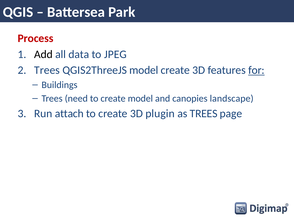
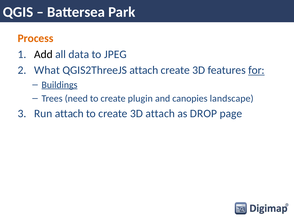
Process colour: red -> orange
Trees at (47, 70): Trees -> What
QGIS2ThreeJS model: model -> attach
Buildings underline: none -> present
create model: model -> plugin
3D plugin: plugin -> attach
as TREES: TREES -> DROP
